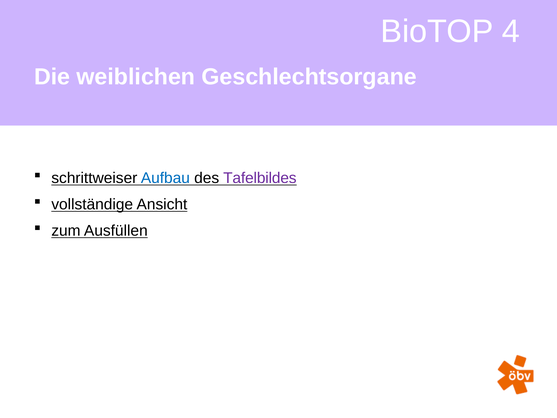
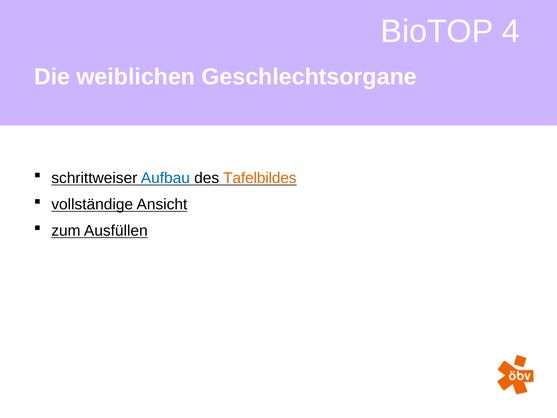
Tafelbildes colour: purple -> orange
